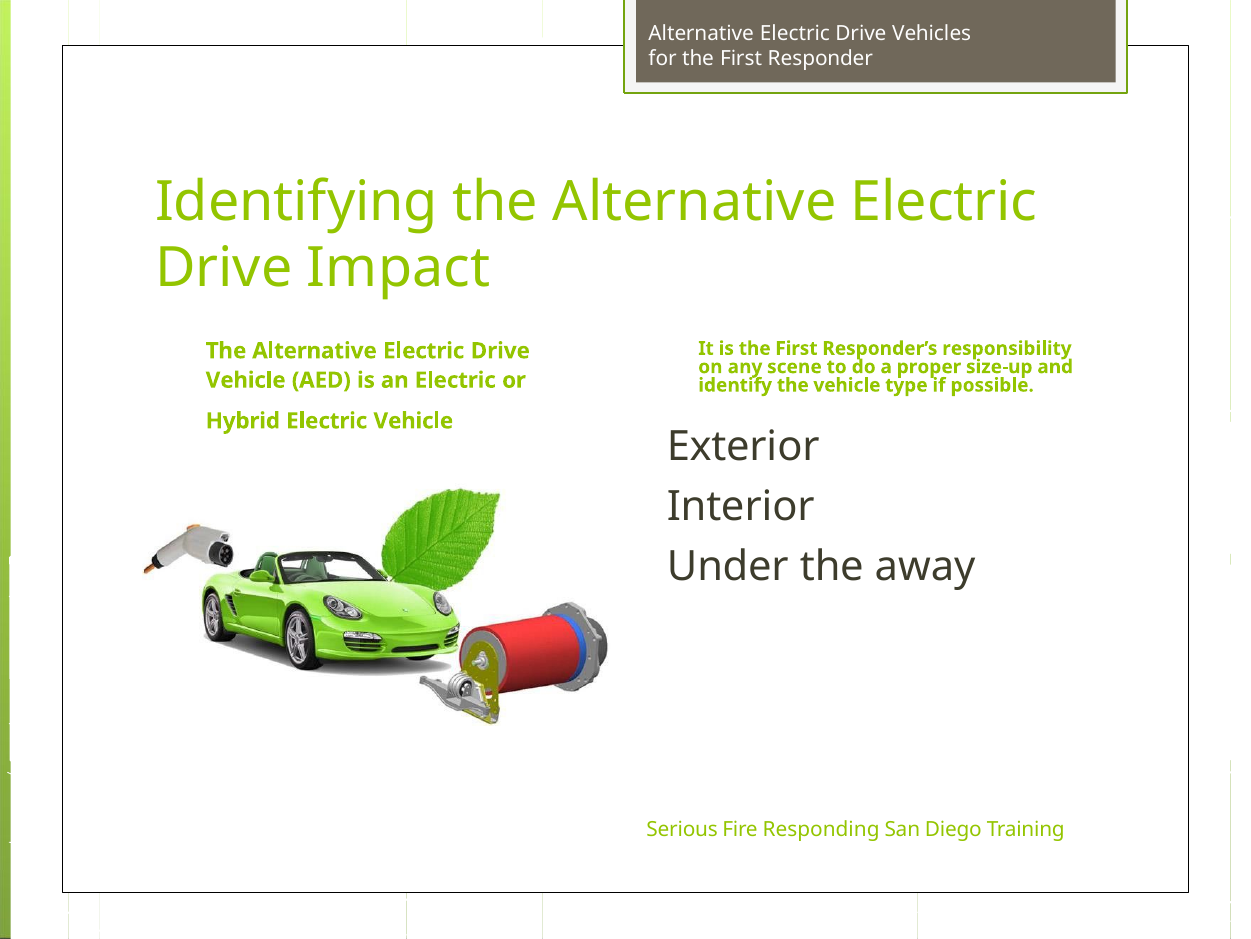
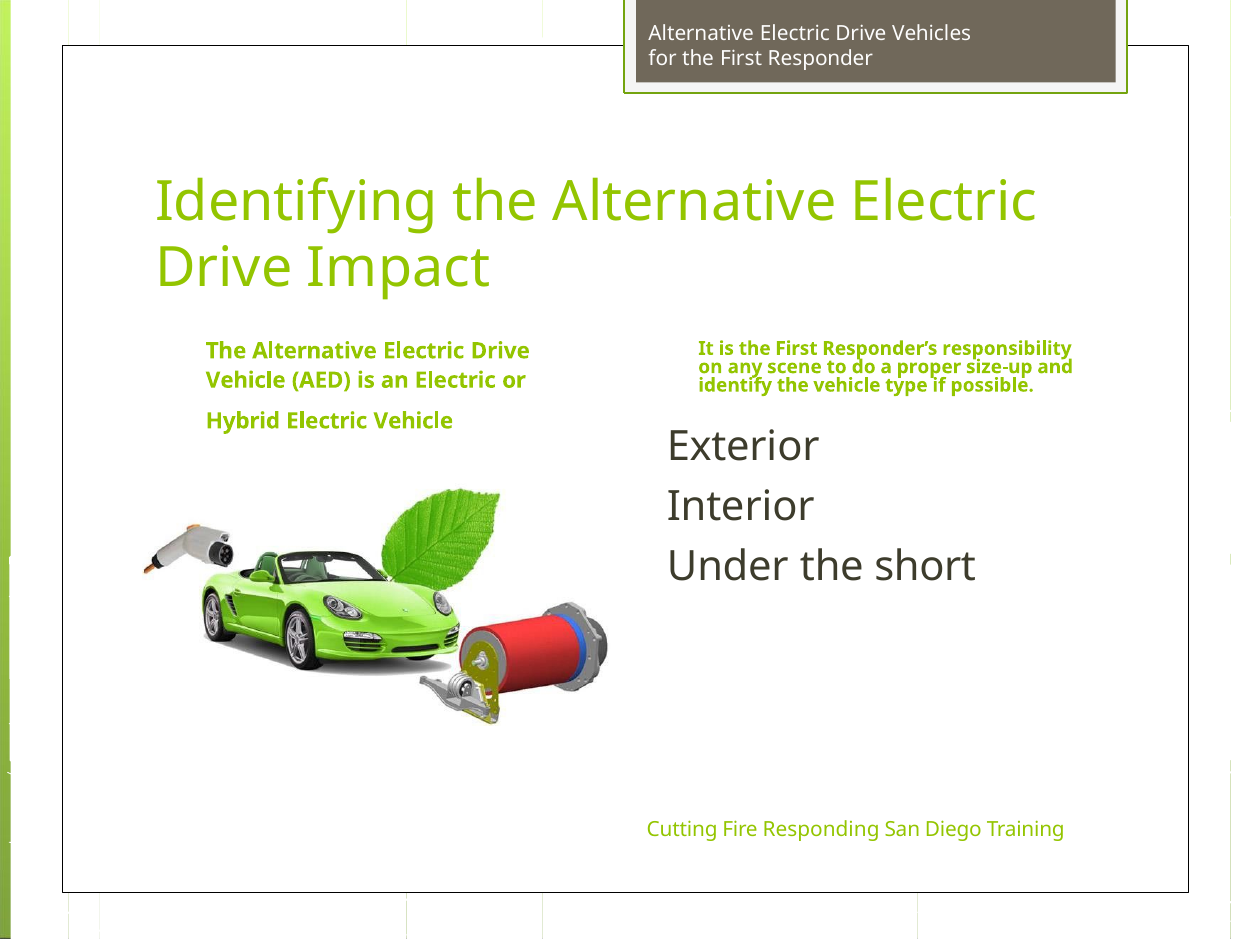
away: away -> short
Serious: Serious -> Cutting
